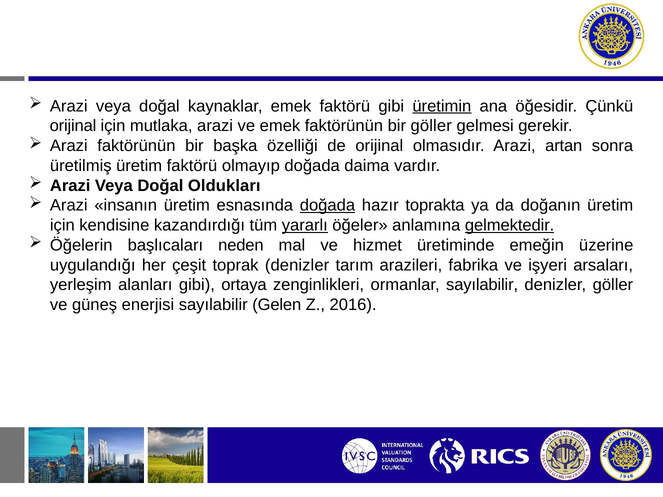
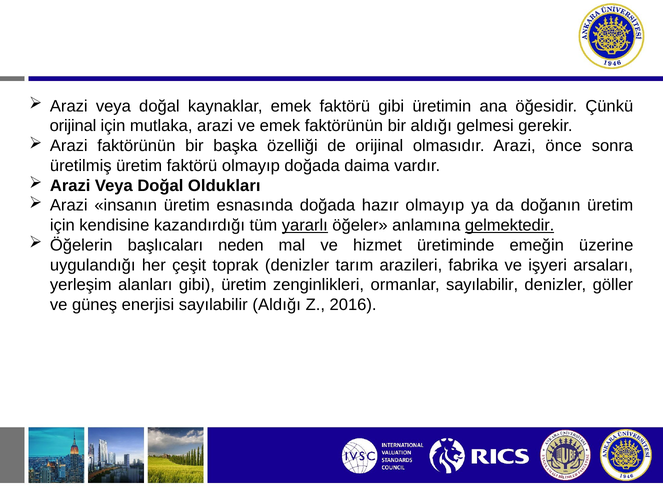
üretimin underline: present -> none
bir göller: göller -> aldığı
artan: artan -> önce
doğada at (327, 206) underline: present -> none
hazır toprakta: toprakta -> olmayıp
gibi ortaya: ortaya -> üretim
sayılabilir Gelen: Gelen -> Aldığı
